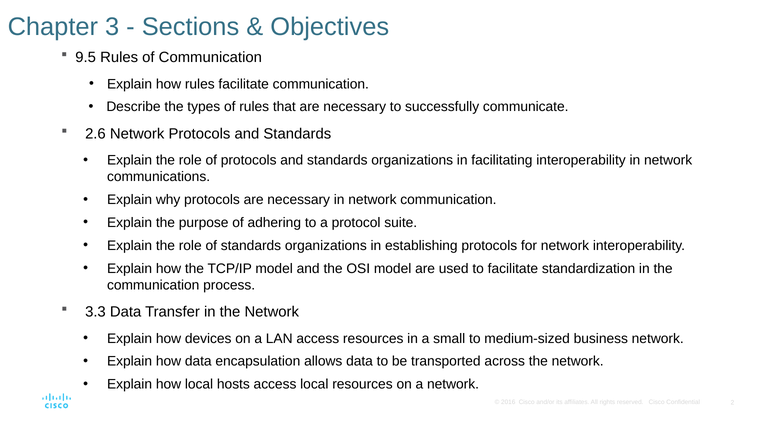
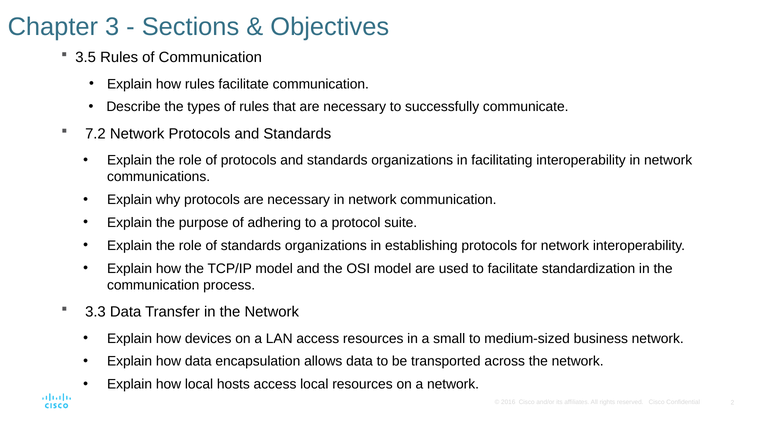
9.5: 9.5 -> 3.5
2.6: 2.6 -> 7.2
